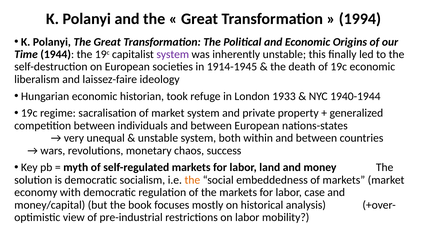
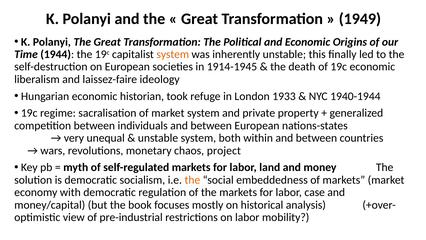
1994: 1994 -> 1949
system at (173, 54) colour: purple -> orange
success: success -> project
